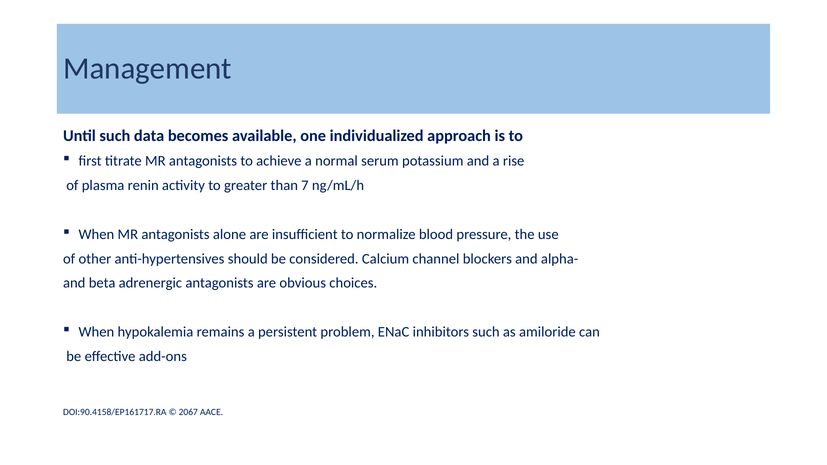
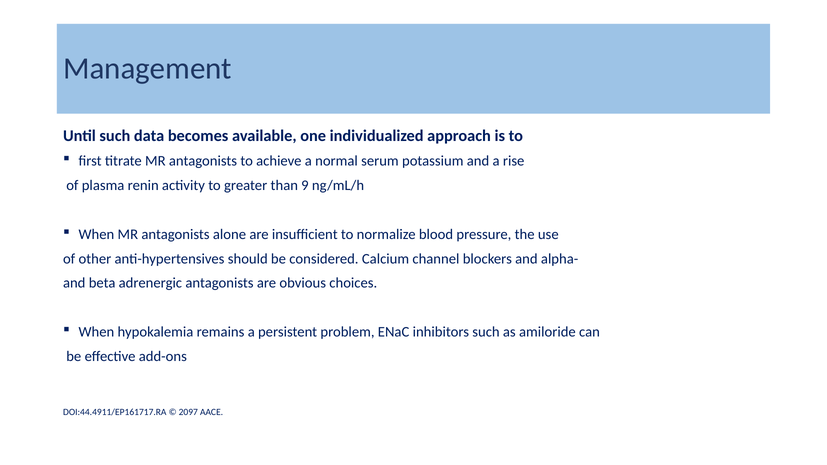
7: 7 -> 9
DOI:90.4158/EP161717.RA: DOI:90.4158/EP161717.RA -> DOI:44.4911/EP161717.RA
2067: 2067 -> 2097
